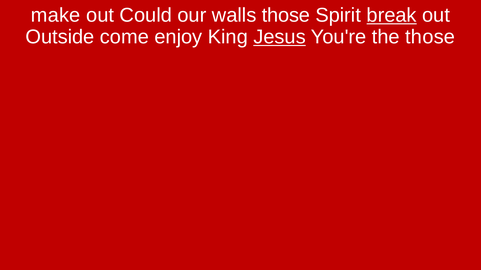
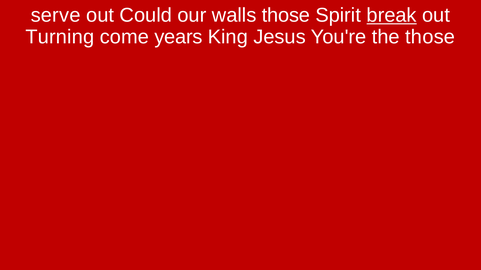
make: make -> serve
Outside: Outside -> Turning
enjoy: enjoy -> years
Jesus underline: present -> none
